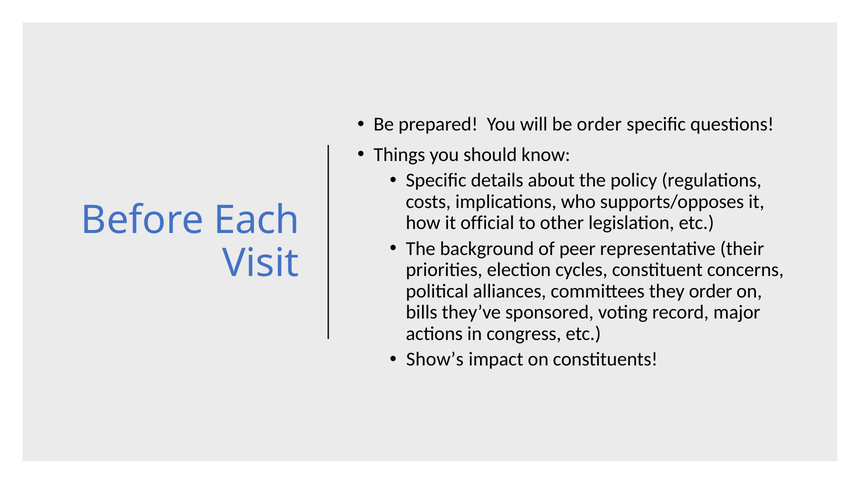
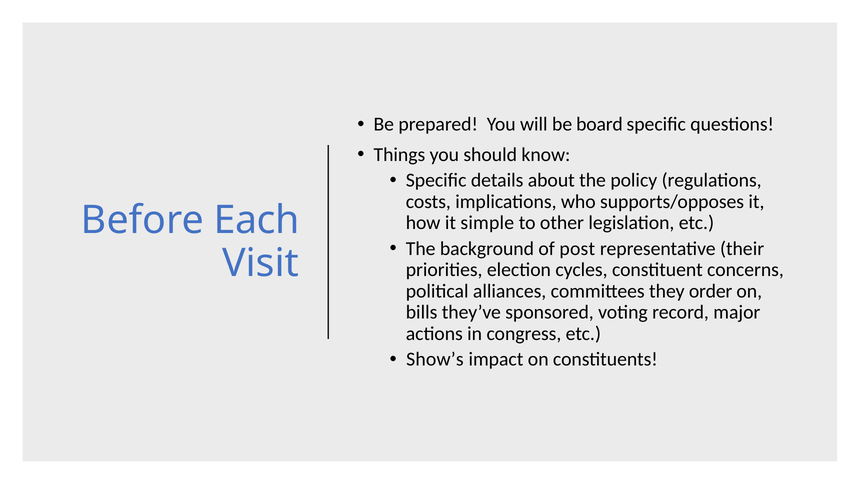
be order: order -> board
official: official -> simple
peer: peer -> post
